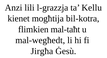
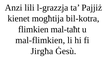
Kellu: Kellu -> Pajjiż
mal-wegħedt: mal-wegħedt -> mal-flimkien
